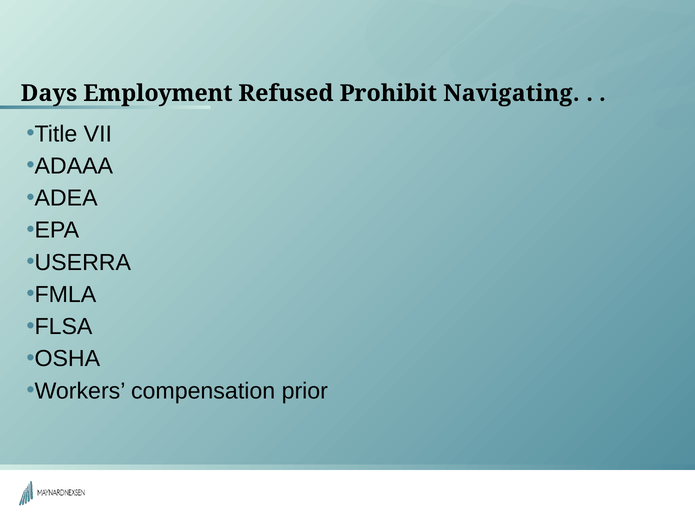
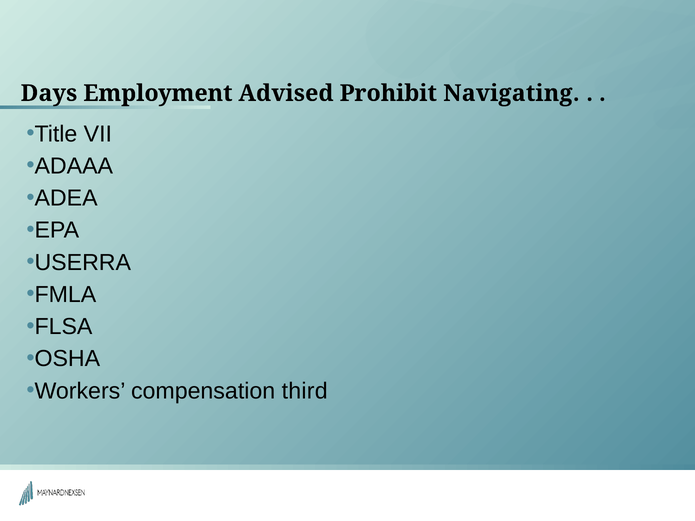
Refused: Refused -> Advised
prior: prior -> third
